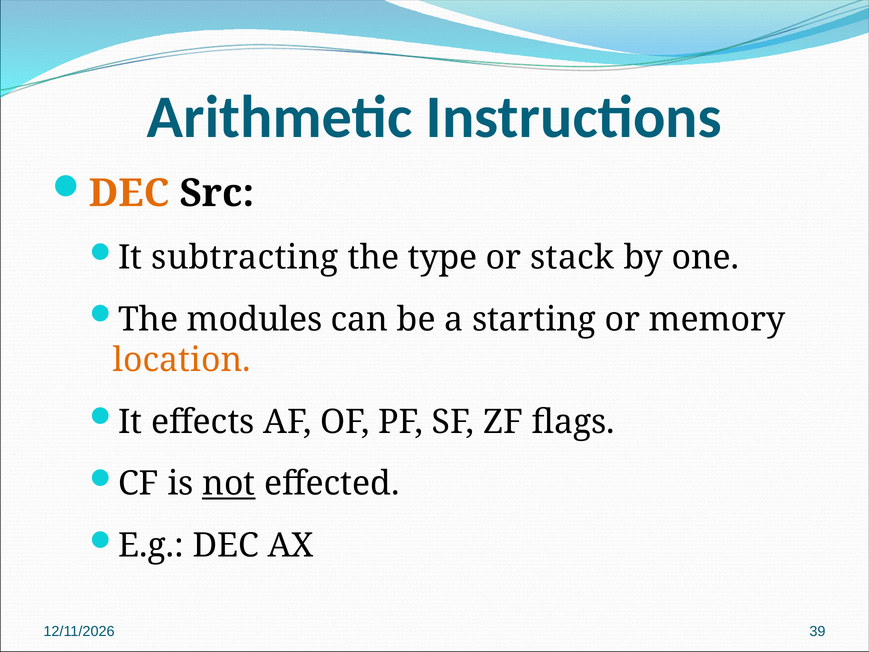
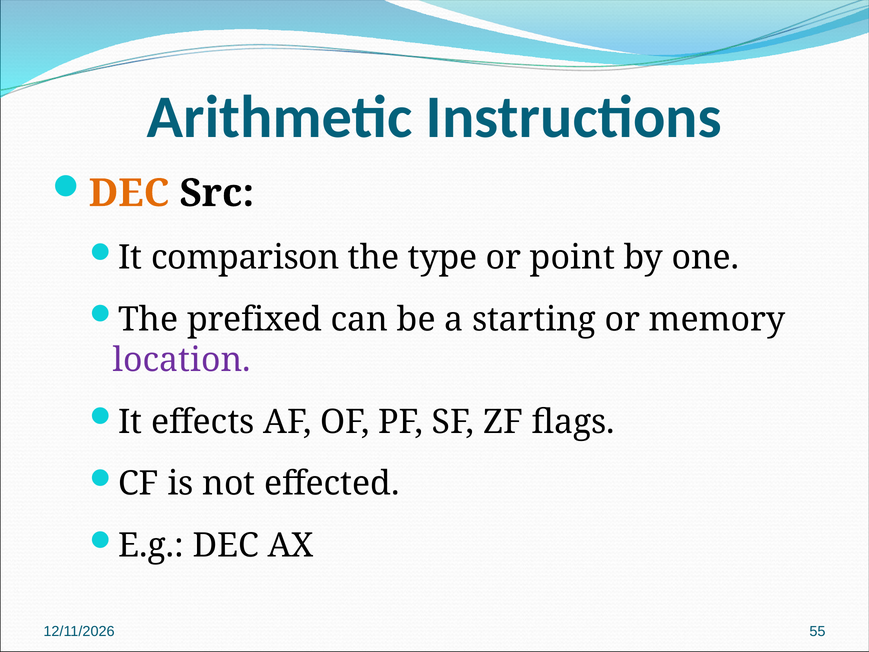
subtracting: subtracting -> comparison
stack: stack -> point
modules: modules -> prefixed
location colour: orange -> purple
not underline: present -> none
39: 39 -> 55
